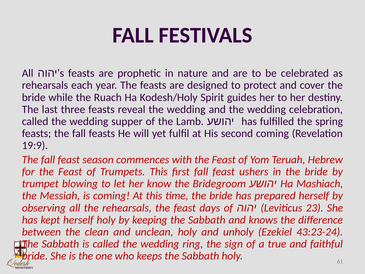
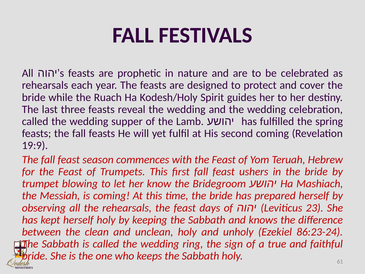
43:23-24: 43:23-24 -> 86:23-24
